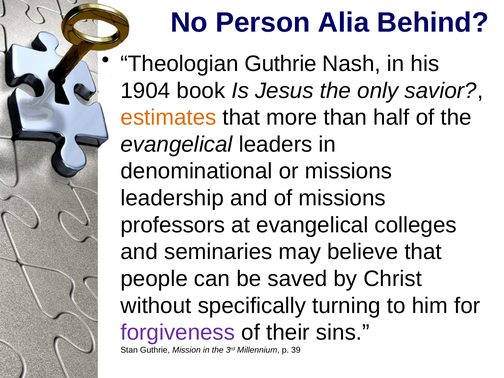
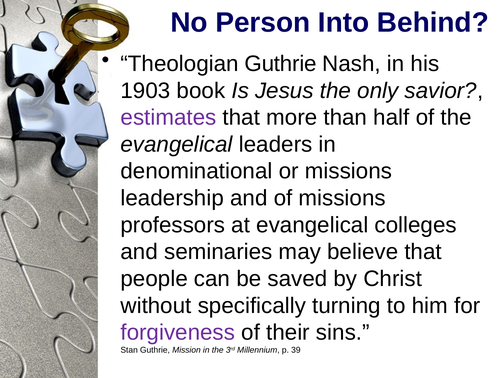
Alia: Alia -> Into
1904: 1904 -> 1903
estimates colour: orange -> purple
